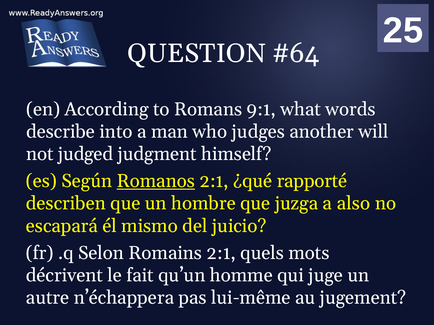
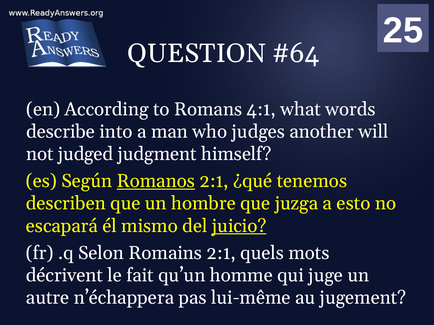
9:1: 9:1 -> 4:1
rapporté: rapporté -> tenemos
also: also -> esto
juicio underline: none -> present
